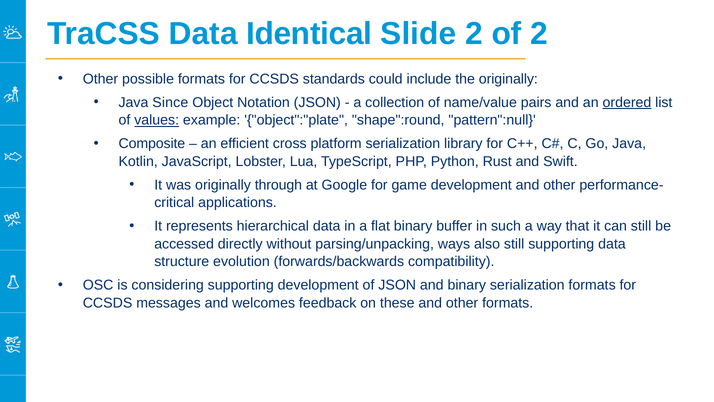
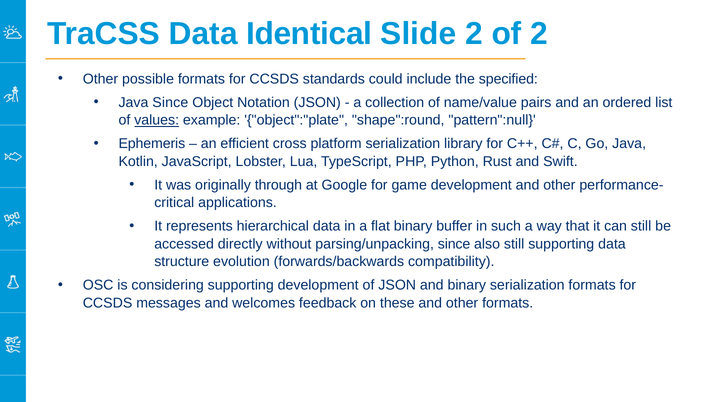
the originally: originally -> specified
ordered underline: present -> none
Composite: Composite -> Ephemeris
parsing/unpacking ways: ways -> since
